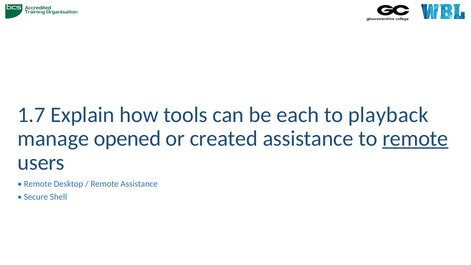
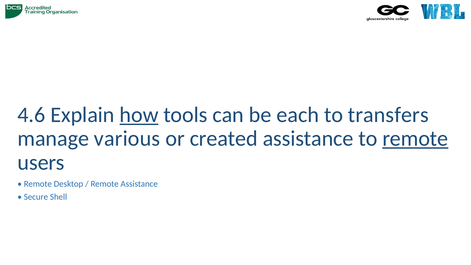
1.7: 1.7 -> 4.6
how underline: none -> present
playback: playback -> transfers
opened: opened -> various
